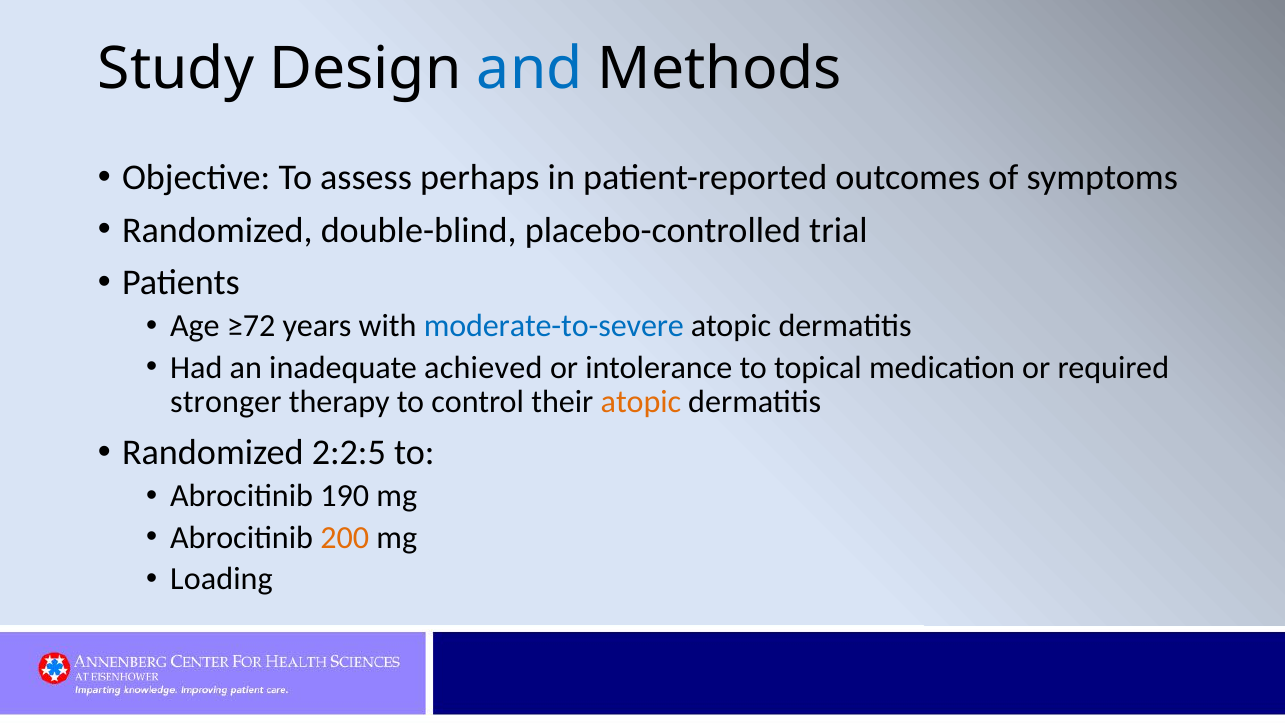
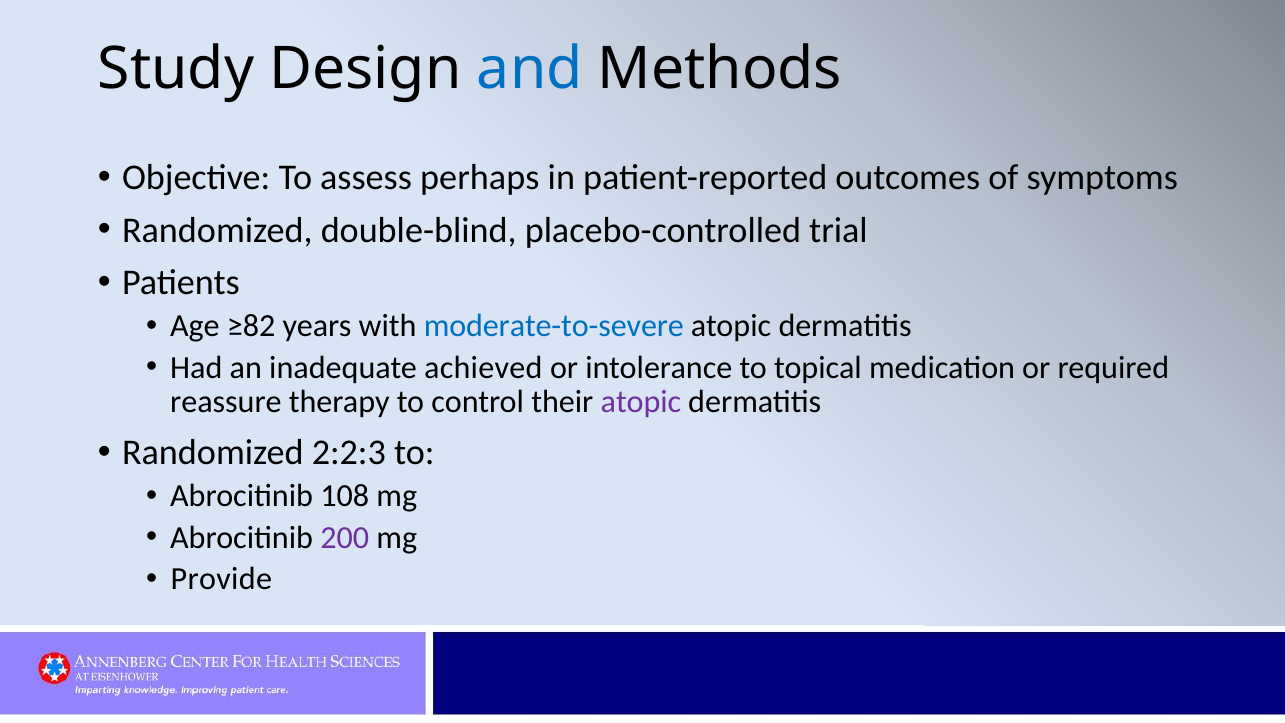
≥72: ≥72 -> ≥82
stronger: stronger -> reassure
atopic at (641, 402) colour: orange -> purple
2:2:5: 2:2:5 -> 2:2:3
190: 190 -> 108
200 colour: orange -> purple
Loading: Loading -> Provide
